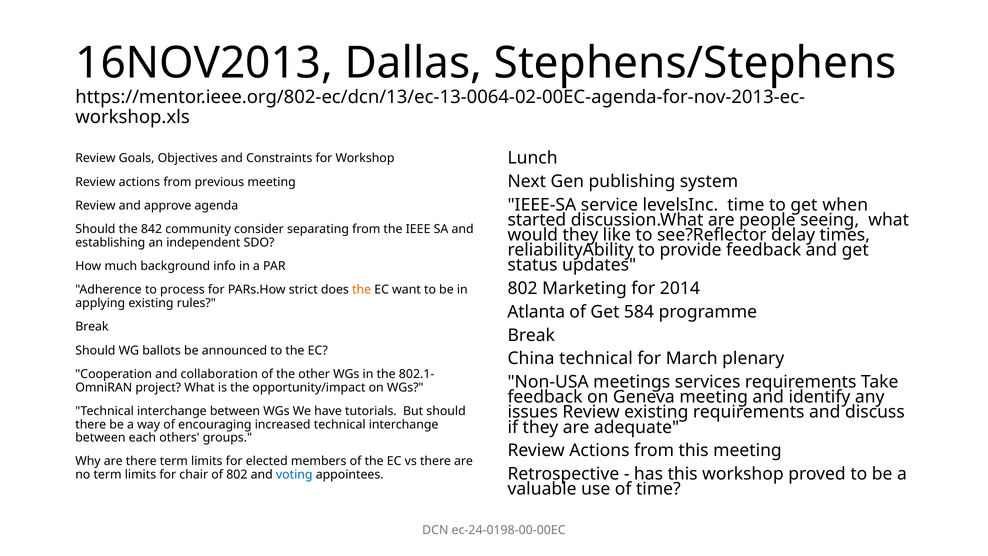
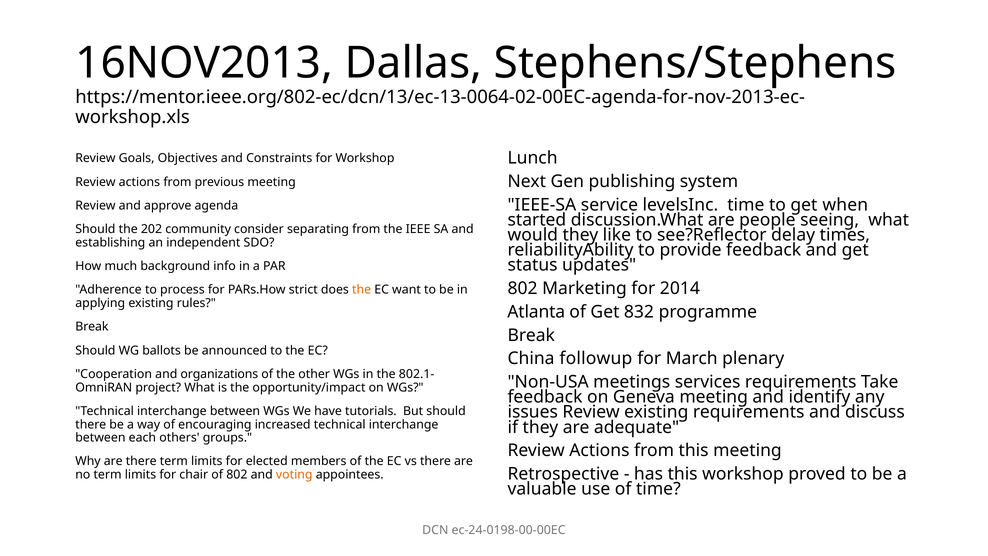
842: 842 -> 202
584: 584 -> 832
China technical: technical -> followup
collaboration: collaboration -> organizations
voting colour: blue -> orange
